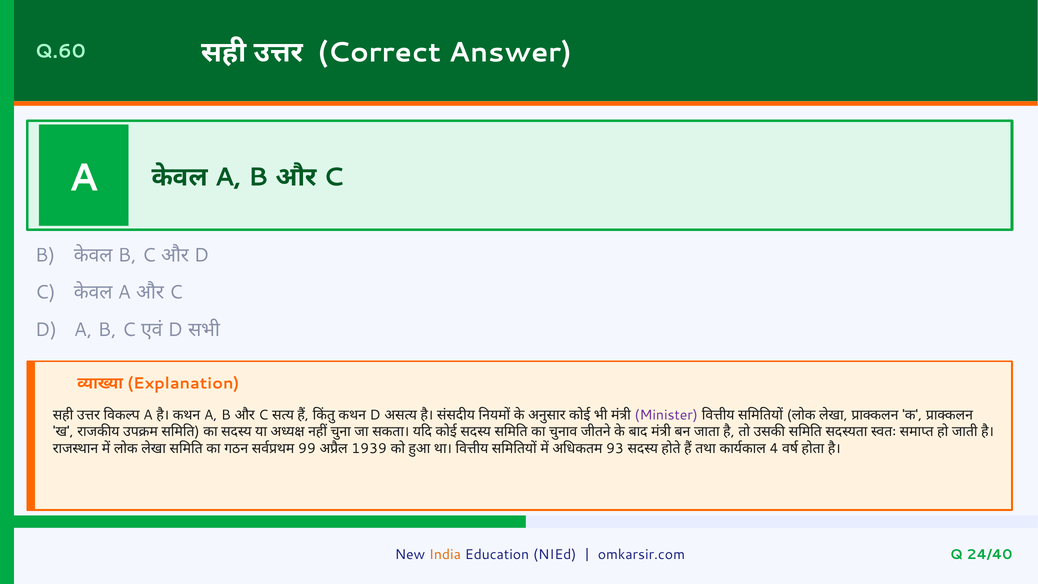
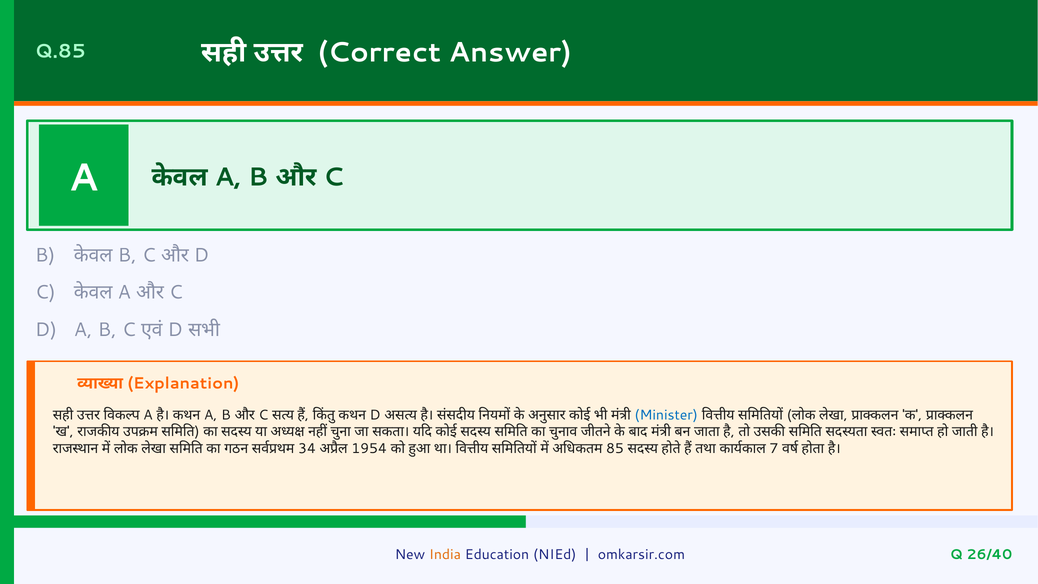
Q.60: Q.60 -> Q.85
Minister colour: purple -> blue
99: 99 -> 34
1939: 1939 -> 1954
93: 93 -> 85
4: 4 -> 7
24/40: 24/40 -> 26/40
